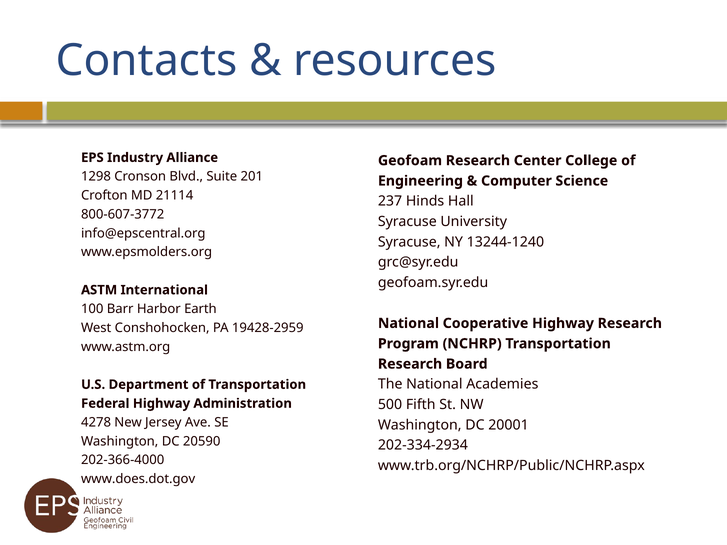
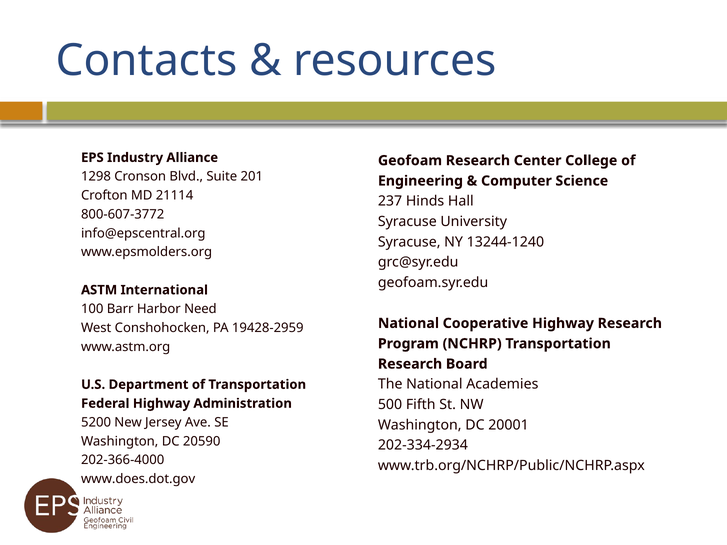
Earth: Earth -> Need
4278: 4278 -> 5200
